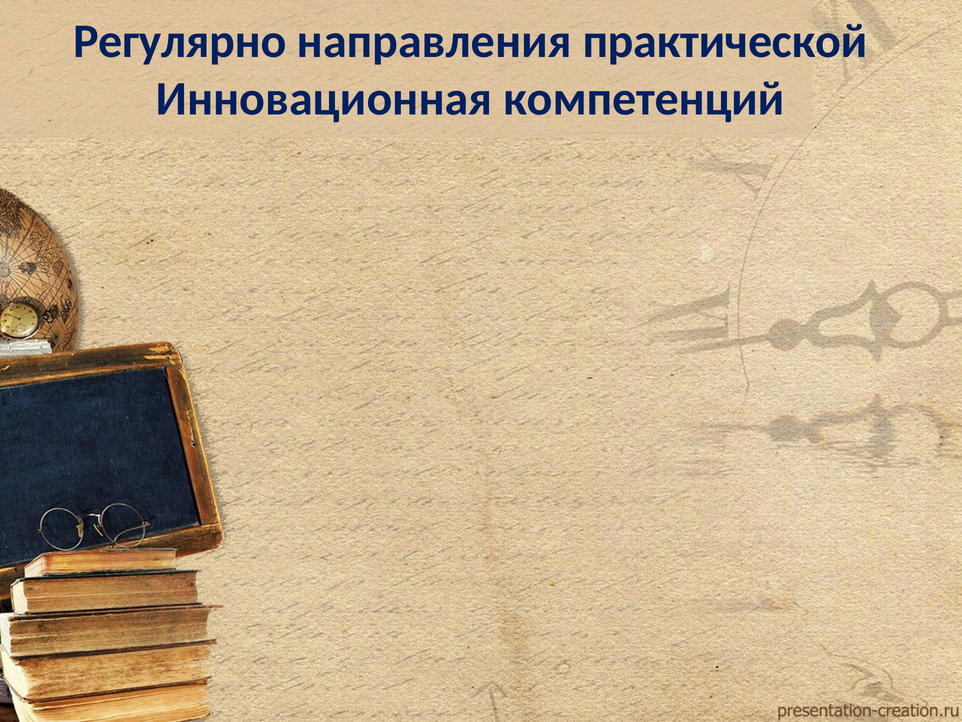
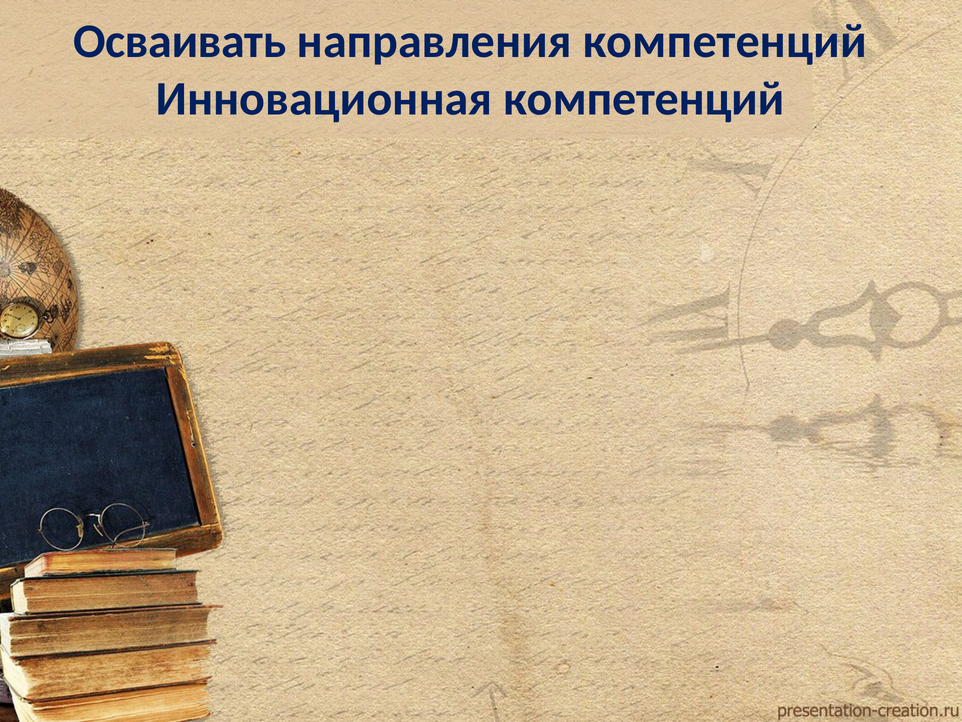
Регулярно: Регулярно -> Осваивать
направления практической: практической -> компетенций
